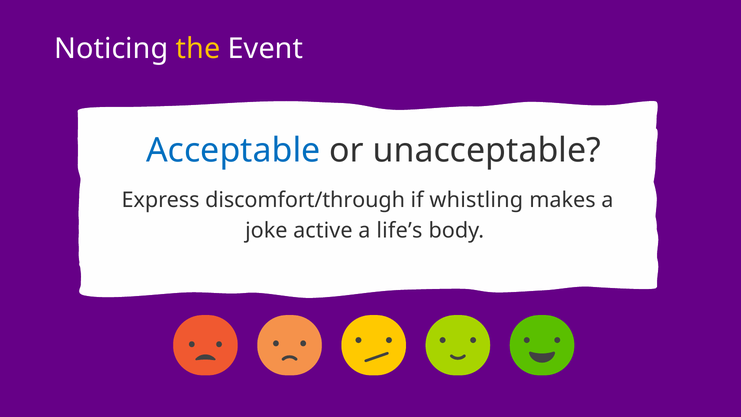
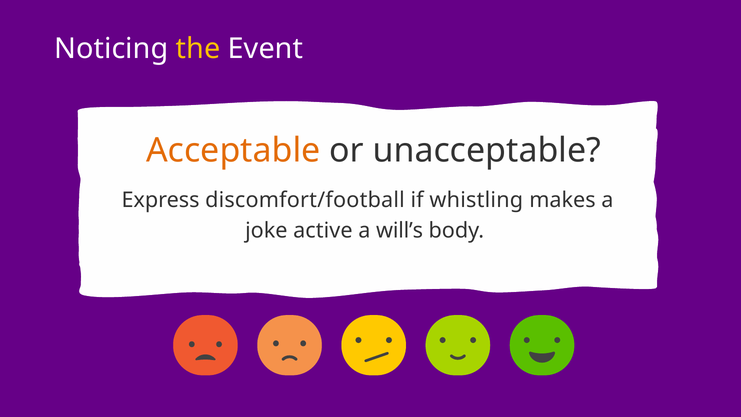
Acceptable colour: blue -> orange
discomfort/through: discomfort/through -> discomfort/football
life’s: life’s -> will’s
